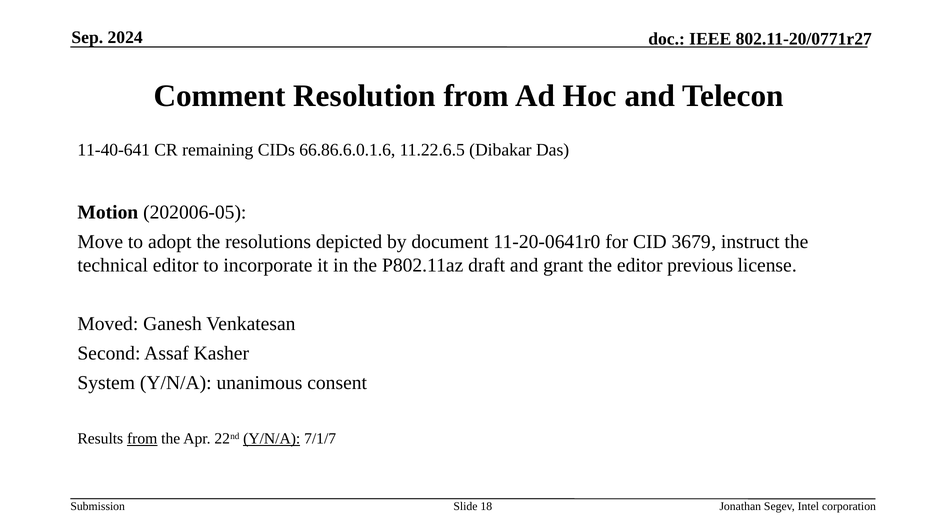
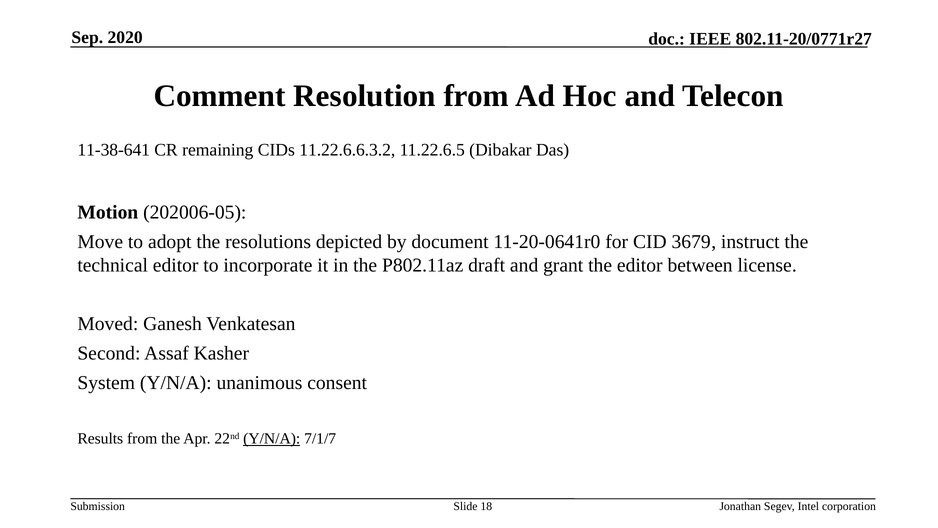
2024: 2024 -> 2020
11-40-641: 11-40-641 -> 11-38-641
66.86.6.0.1.6: 66.86.6.0.1.6 -> 11.22.6.6.3.2
previous: previous -> between
from at (142, 438) underline: present -> none
